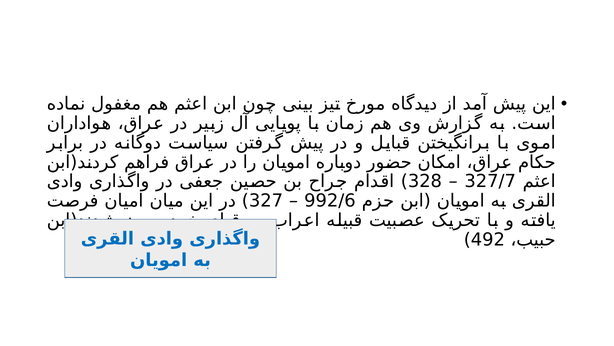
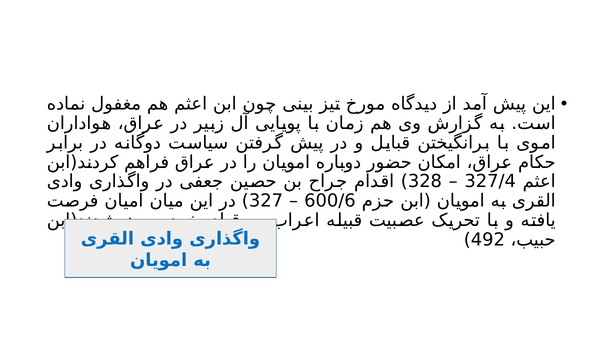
327/7: 327/7 -> 327/4
992/6: 992/6 -> 600/6
